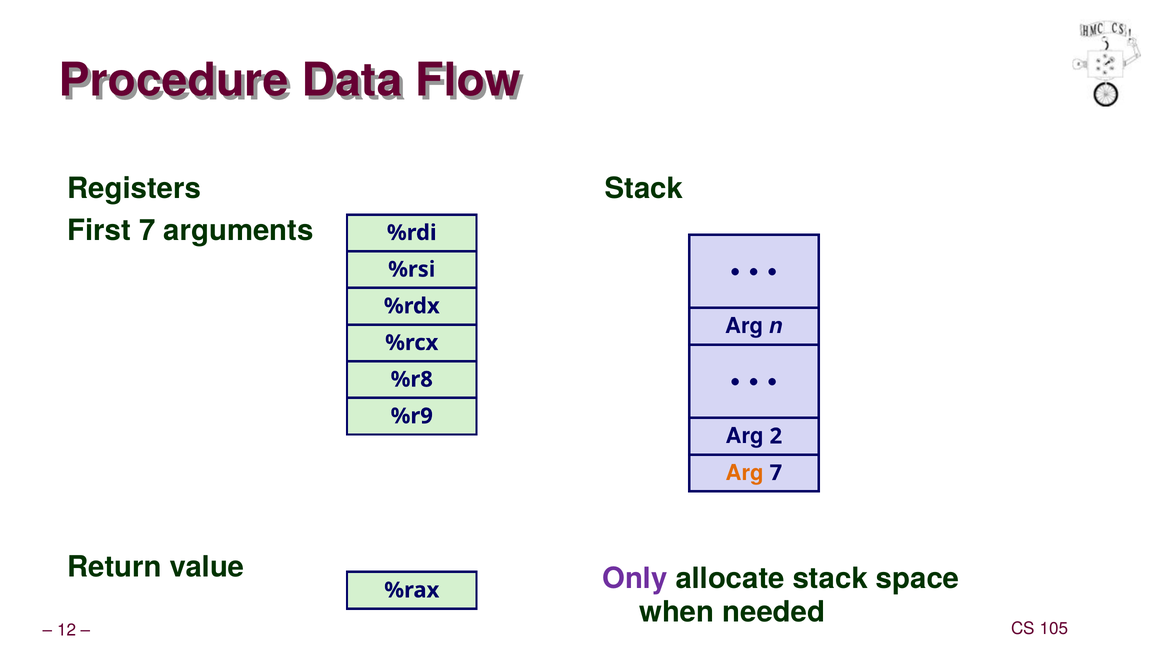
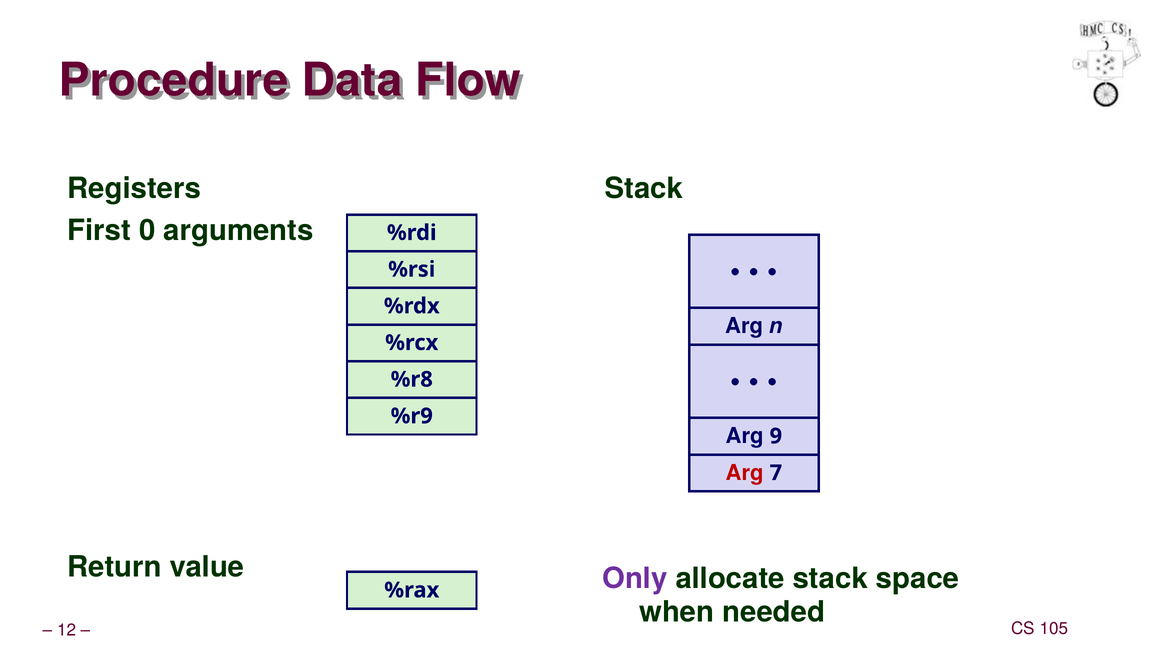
First 7: 7 -> 0
2: 2 -> 9
Arg at (745, 473) colour: orange -> red
